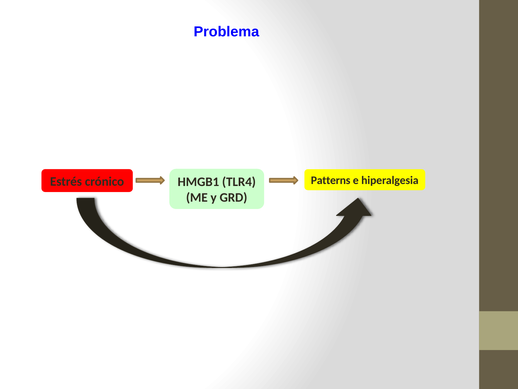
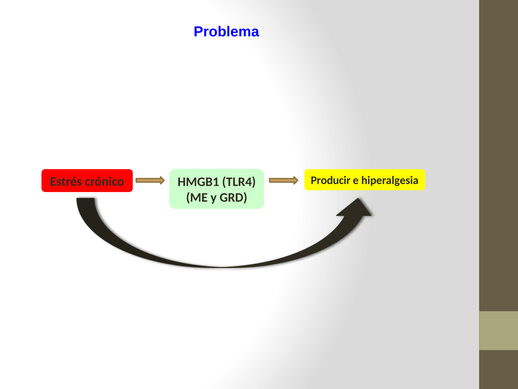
Patterns: Patterns -> Producir
